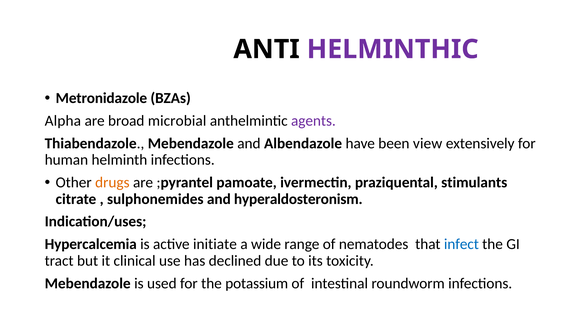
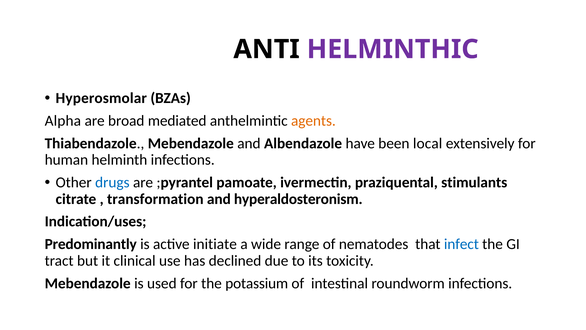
Metronidazole: Metronidazole -> Hyperosmolar
microbial: microbial -> mediated
agents colour: purple -> orange
view: view -> local
drugs colour: orange -> blue
sulphonemides: sulphonemides -> transformation
Hypercalcemia: Hypercalcemia -> Predominantly
